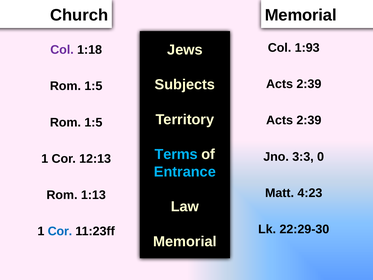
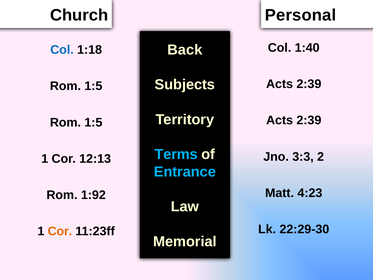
Church Memorial: Memorial -> Personal
1:93: 1:93 -> 1:40
Jews: Jews -> Back
Col at (62, 50) colour: purple -> blue
0: 0 -> 2
1:13: 1:13 -> 1:92
Cor at (60, 231) colour: blue -> orange
